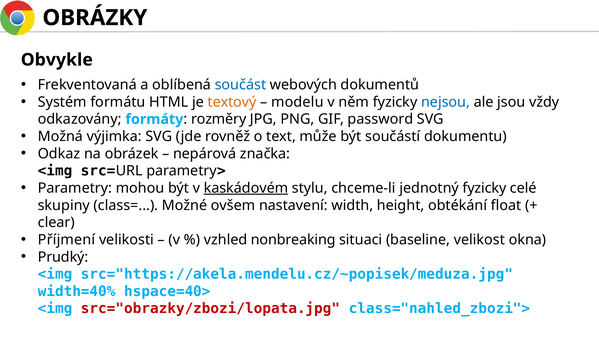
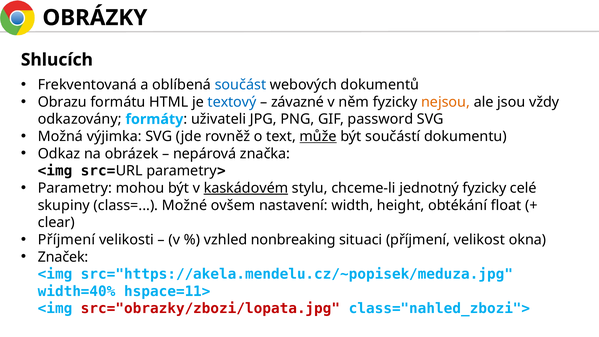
Obvykle: Obvykle -> Shlucích
Systém: Systém -> Obrazu
textový colour: orange -> blue
modelu: modelu -> závazné
nejsou colour: blue -> orange
rozměry: rozměry -> uživateli
může underline: none -> present
situaci baseline: baseline -> příjmení
Prudký: Prudký -> Značek
hspace=40>: hspace=40> -> hspace=11>
